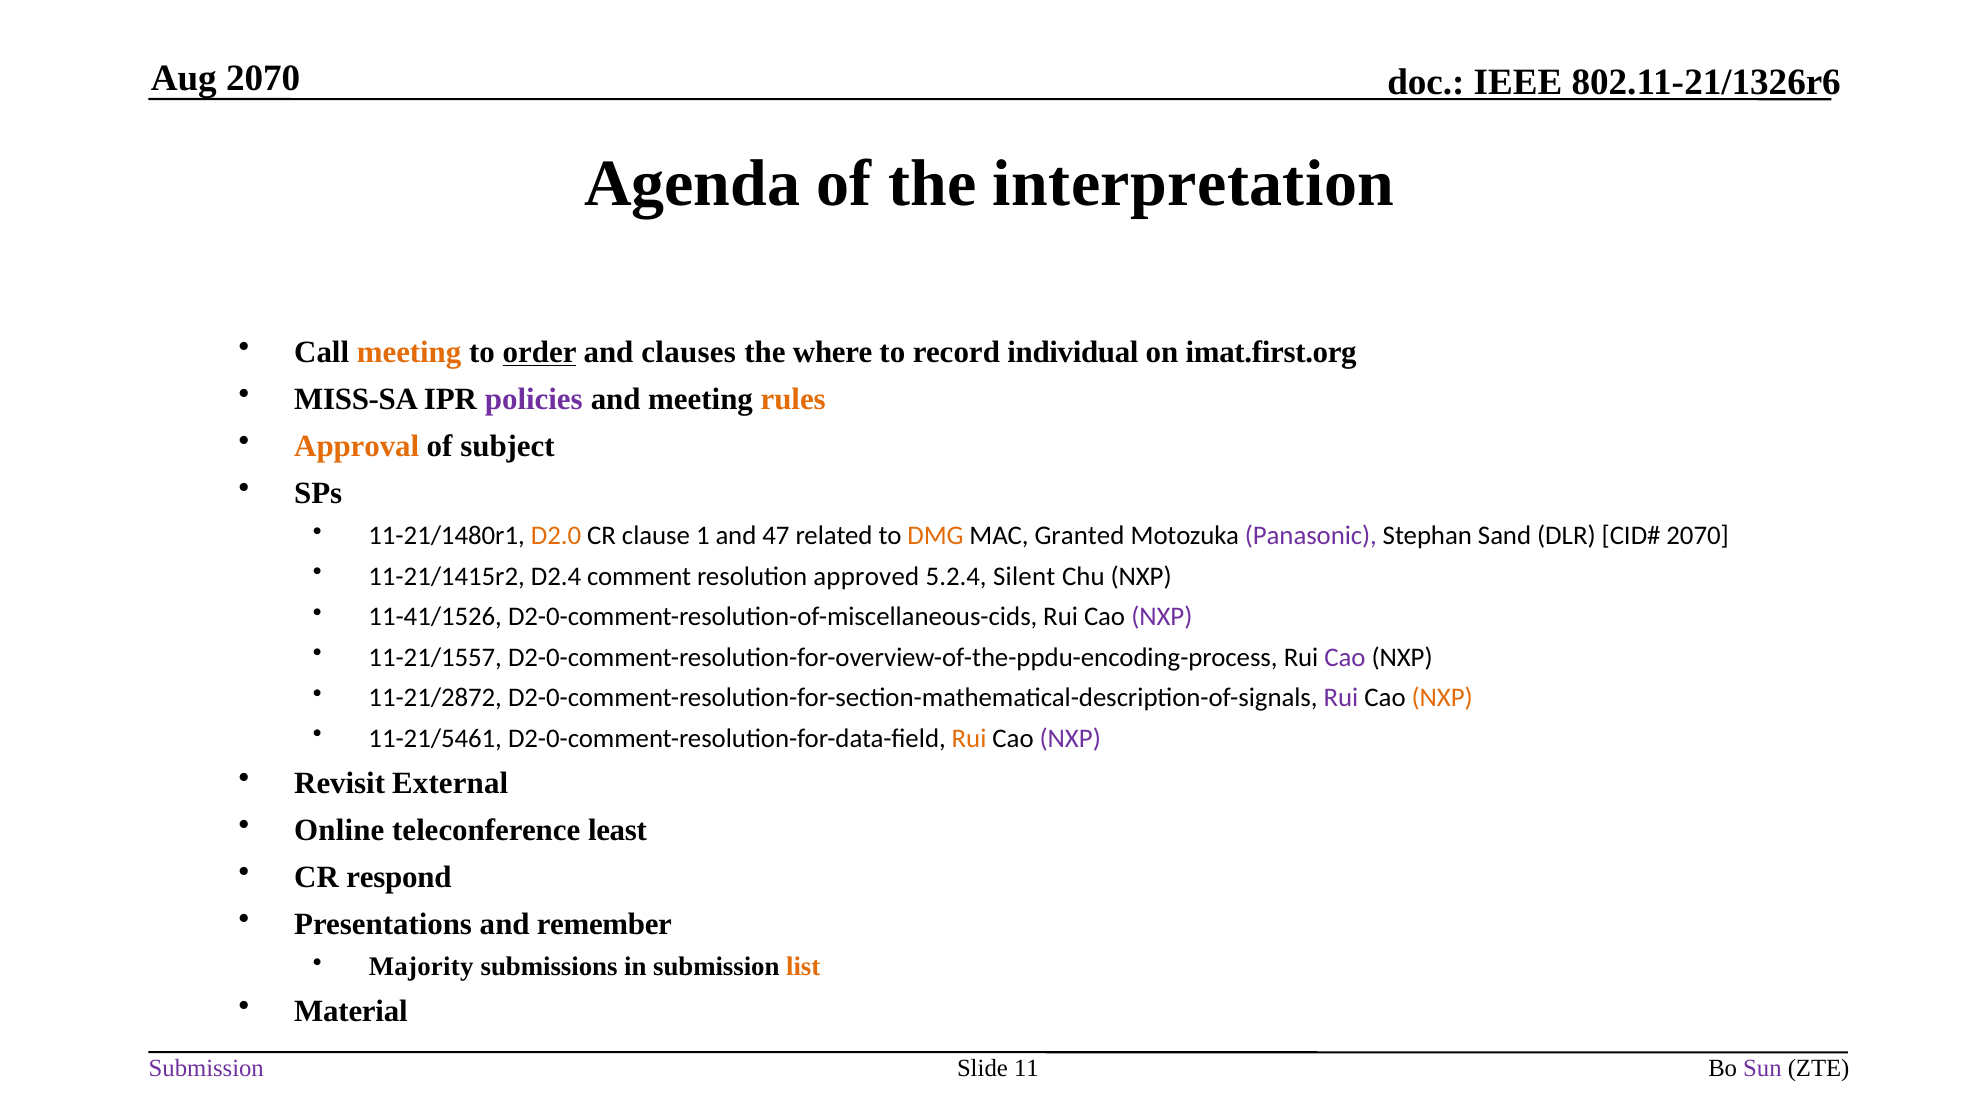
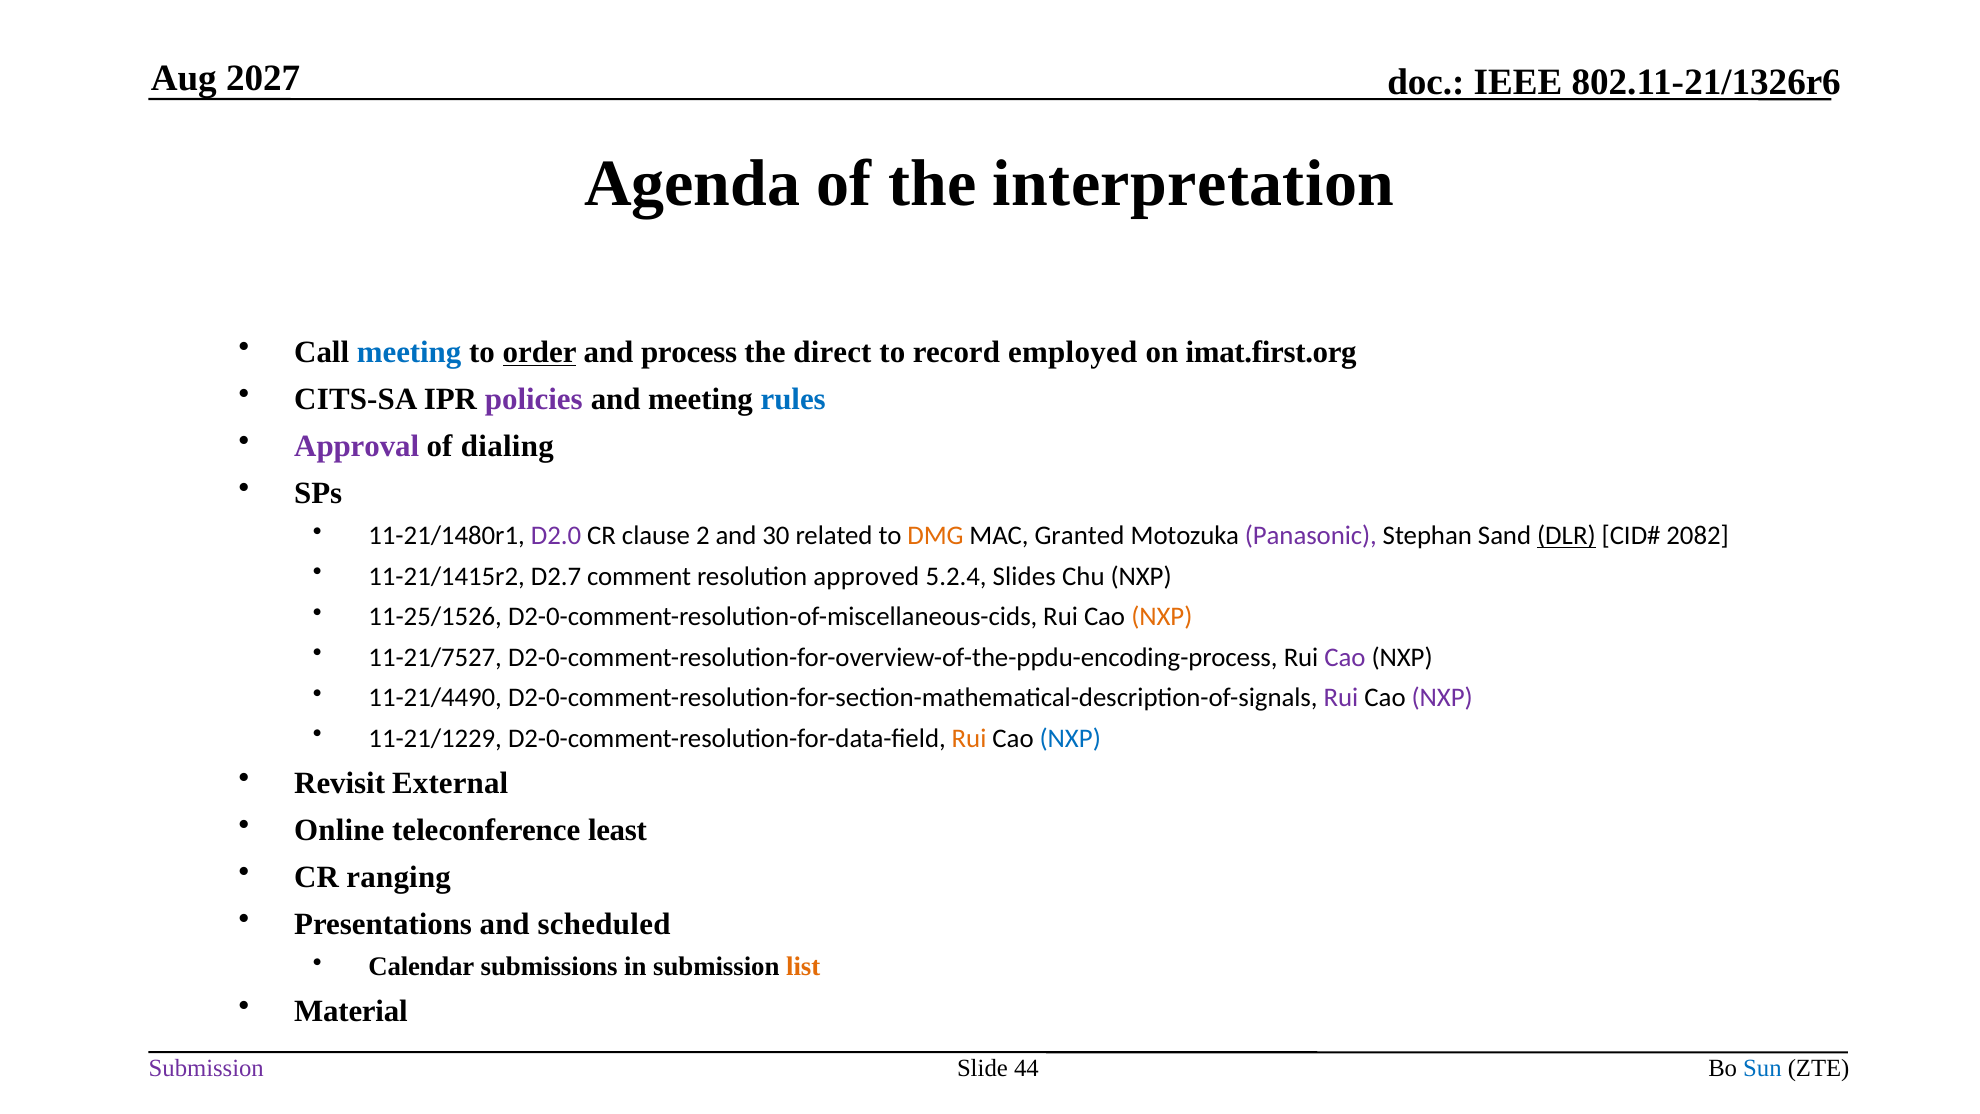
Aug 2070: 2070 -> 2027
meeting at (409, 352) colour: orange -> blue
clauses: clauses -> process
where: where -> direct
individual: individual -> employed
MISS-SA: MISS-SA -> CITS-SA
rules colour: orange -> blue
Approval colour: orange -> purple
subject: subject -> dialing
D2.0 colour: orange -> purple
1: 1 -> 2
47: 47 -> 30
DLR underline: none -> present
2070 at (1698, 536): 2070 -> 2082
D2.4: D2.4 -> D2.7
Silent: Silent -> Slides
11-41/1526: 11-41/1526 -> 11-25/1526
NXP at (1162, 617) colour: purple -> orange
11-21/1557: 11-21/1557 -> 11-21/7527
11-21/2872: 11-21/2872 -> 11-21/4490
NXP at (1442, 698) colour: orange -> purple
11-21/5461: 11-21/5461 -> 11-21/1229
NXP at (1070, 738) colour: purple -> blue
respond: respond -> ranging
remember: remember -> scheduled
Majority: Majority -> Calendar
11: 11 -> 44
Sun colour: purple -> blue
